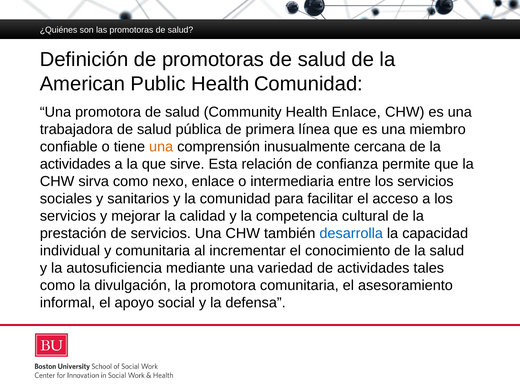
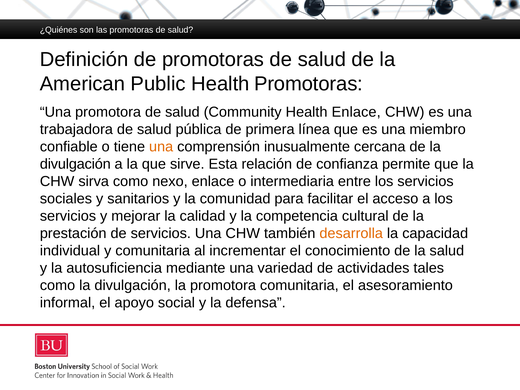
Comunidad at (308, 84): Comunidad -> Promotoras
actividades at (75, 164): actividades -> divulgación
desarrolla colour: blue -> orange
